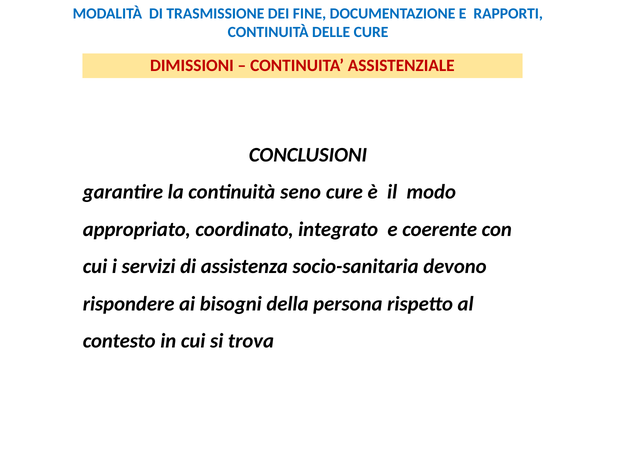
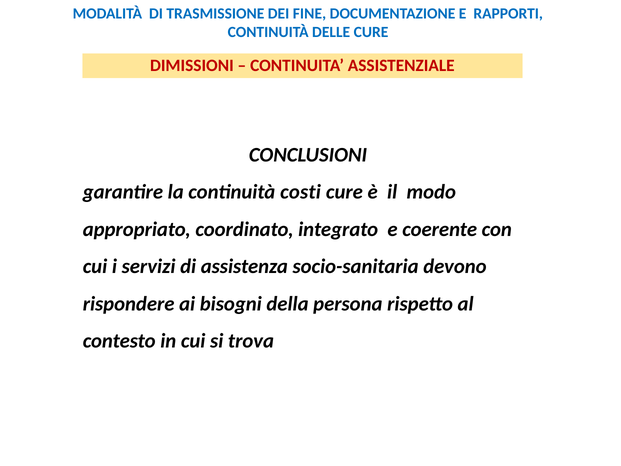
seno: seno -> costi
